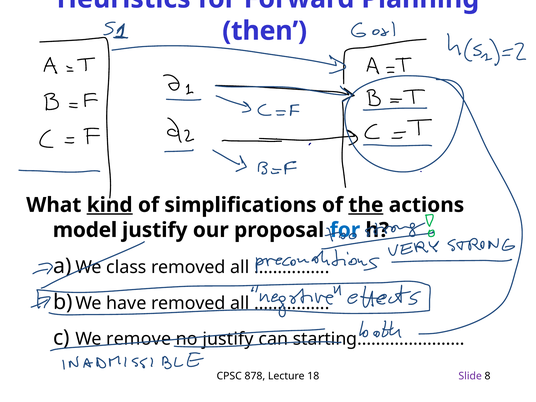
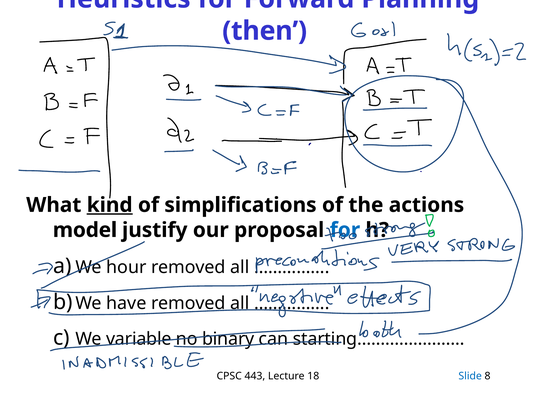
the underline: present -> none
class: class -> hour
remove: remove -> variable
no justify: justify -> binary
878: 878 -> 443
Slide colour: purple -> blue
